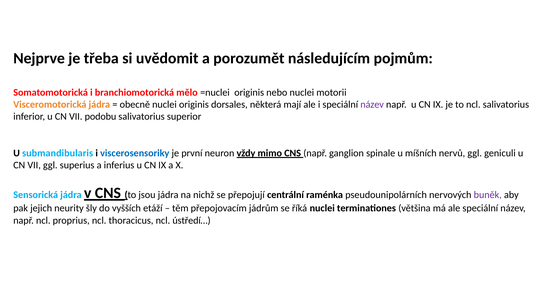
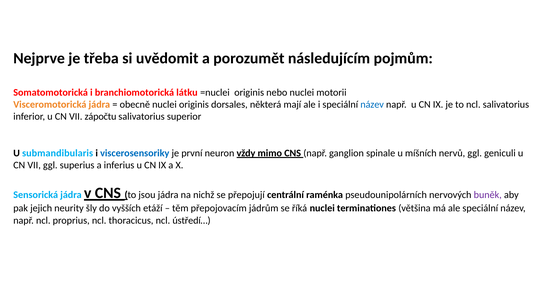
mělo: mělo -> látku
název at (372, 105) colour: purple -> blue
podobu: podobu -> zápočtu
